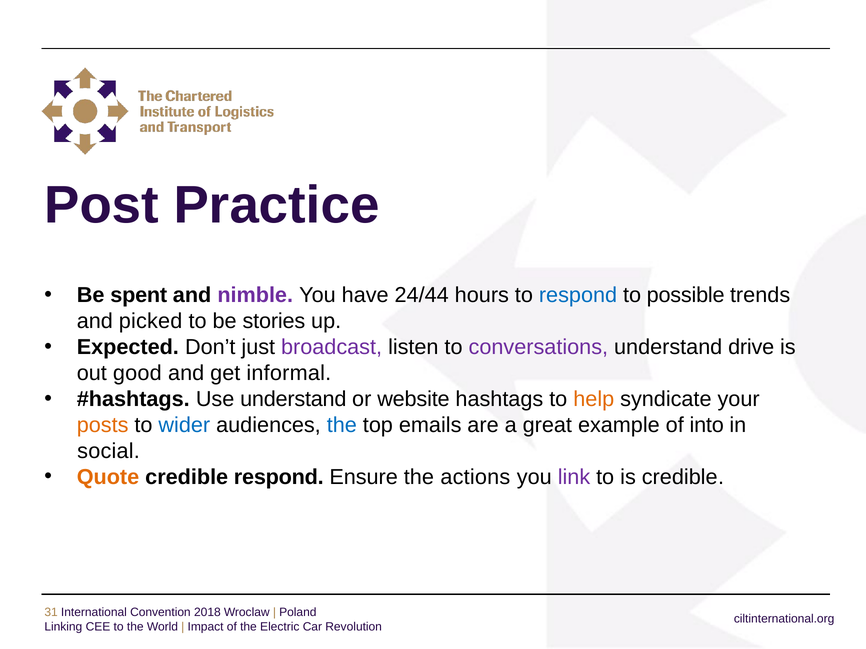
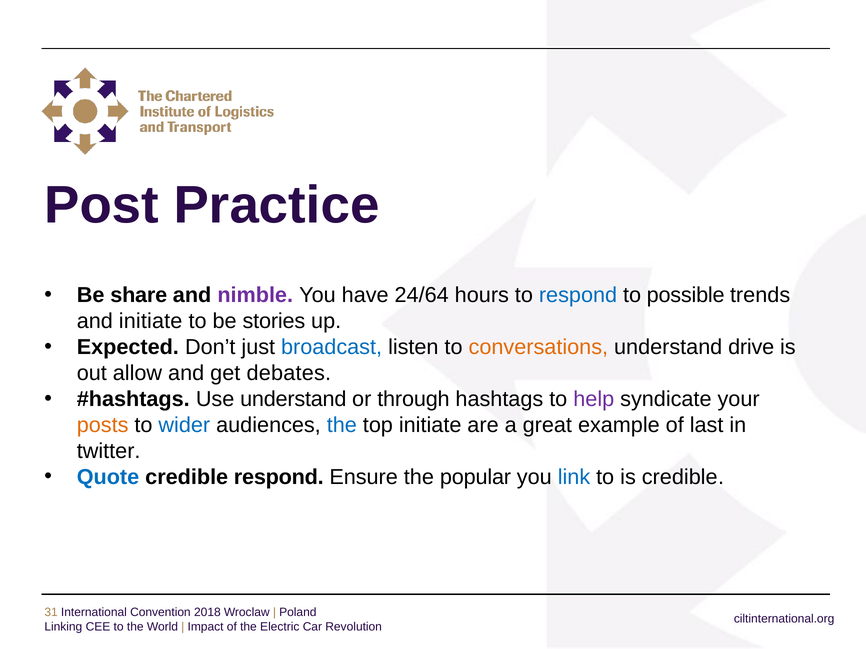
spent: spent -> share
24/44: 24/44 -> 24/64
and picked: picked -> initiate
broadcast colour: purple -> blue
conversations colour: purple -> orange
good: good -> allow
informal: informal -> debates
website: website -> through
help colour: orange -> purple
top emails: emails -> initiate
into: into -> last
social: social -> twitter
Quote colour: orange -> blue
actions: actions -> popular
link colour: purple -> blue
